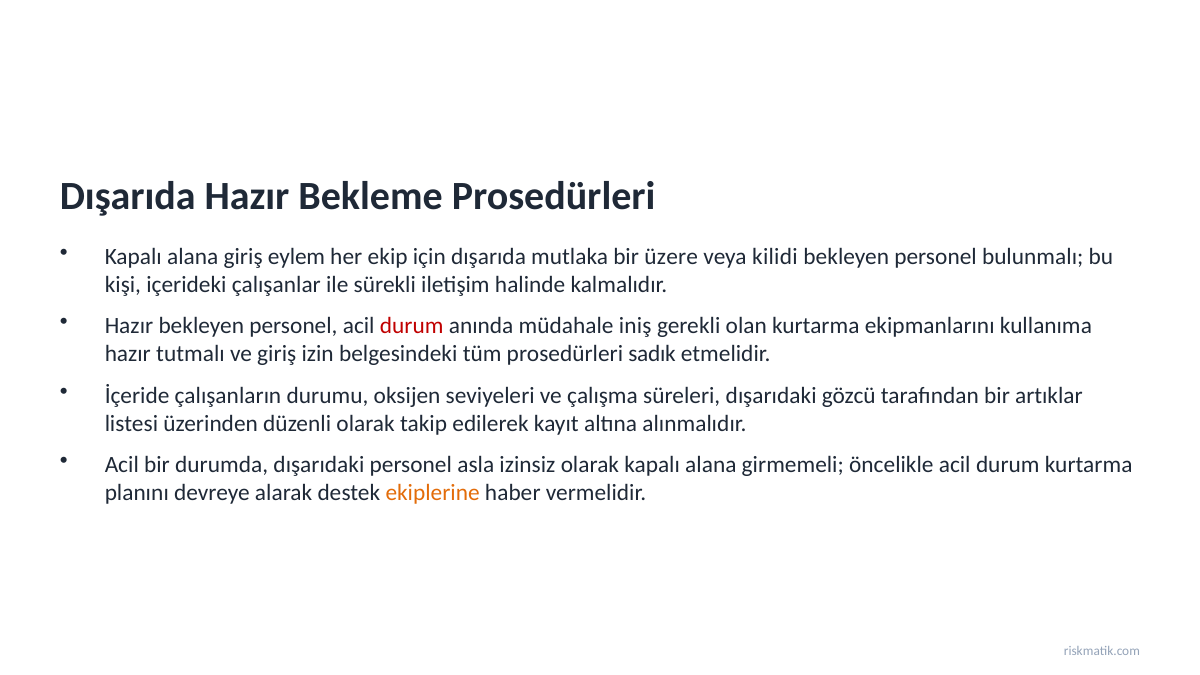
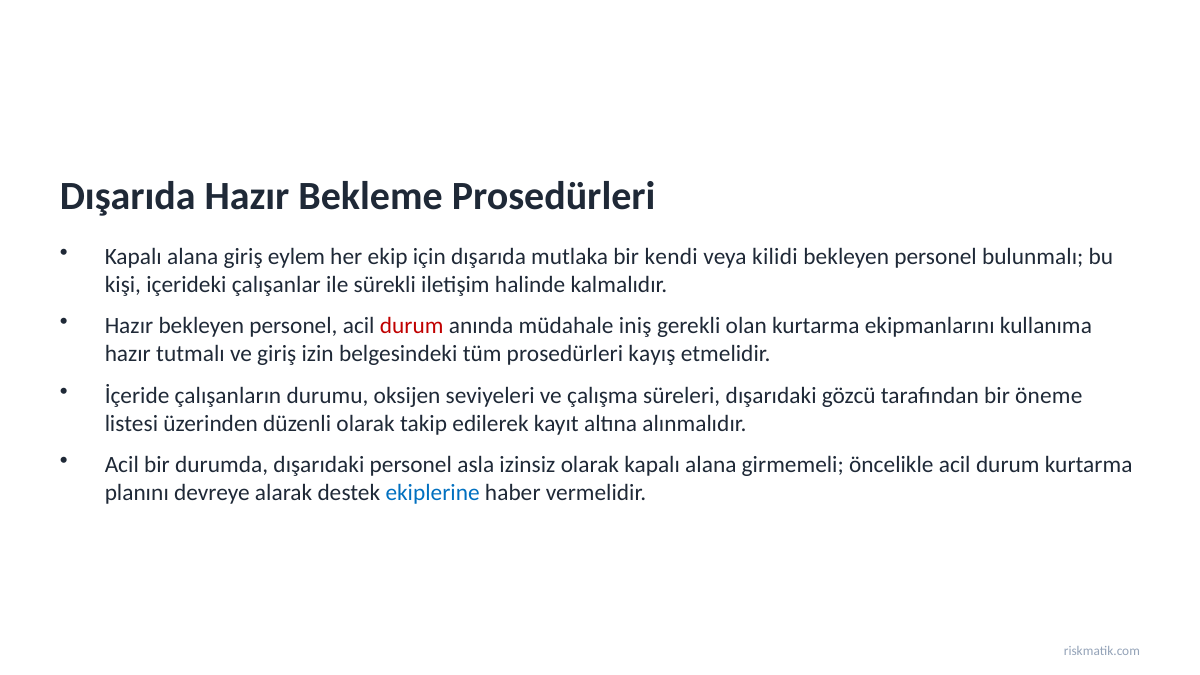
üzere: üzere -> kendi
sadık: sadık -> kayış
artıklar: artıklar -> öneme
ekiplerine colour: orange -> blue
